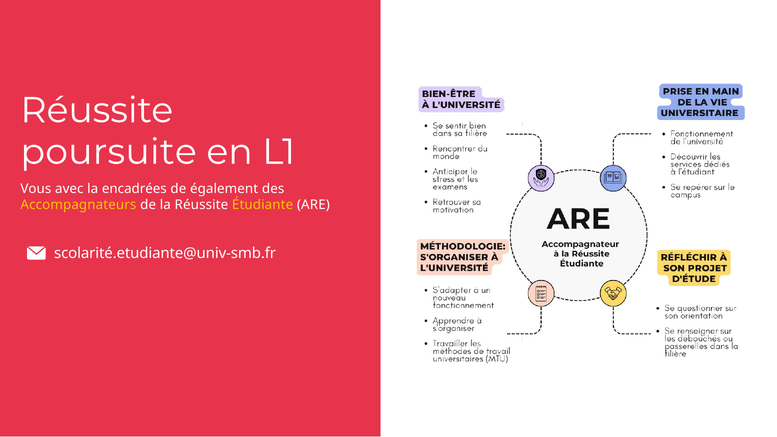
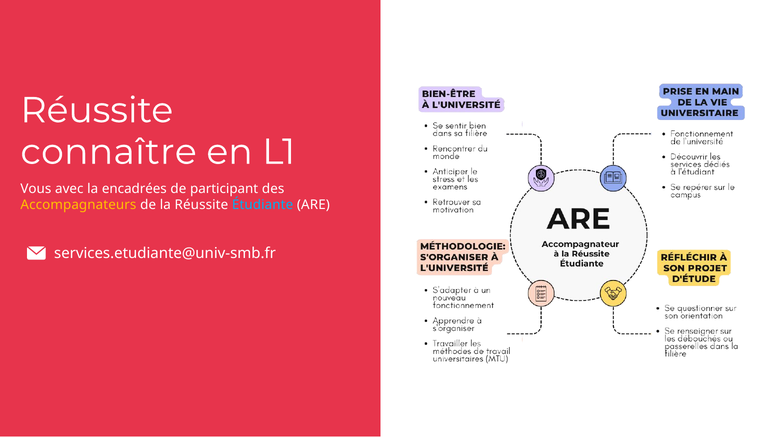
poursuite: poursuite -> connaître
également: également -> participant
Étudiante colour: yellow -> light blue
scolarité.etudiante@univ-smb.fr: scolarité.etudiante@univ-smb.fr -> services.etudiante@univ-smb.fr
